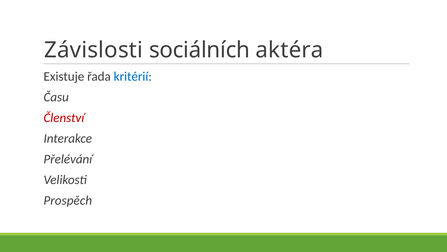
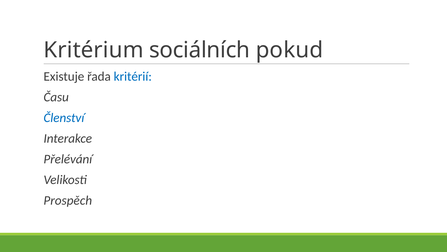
Závislosti: Závislosti -> Kritérium
aktéra: aktéra -> pokud
Členství colour: red -> blue
